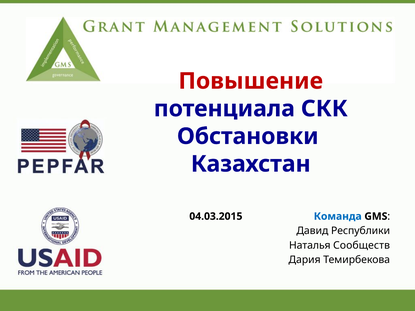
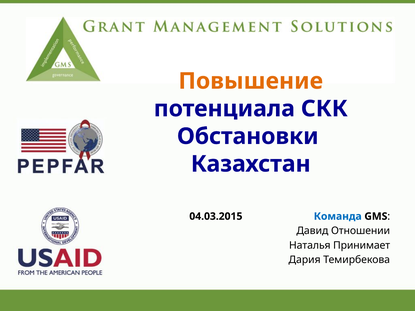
Повышение colour: red -> orange
Республики: Республики -> Отношении
Сообществ: Сообществ -> Принимает
